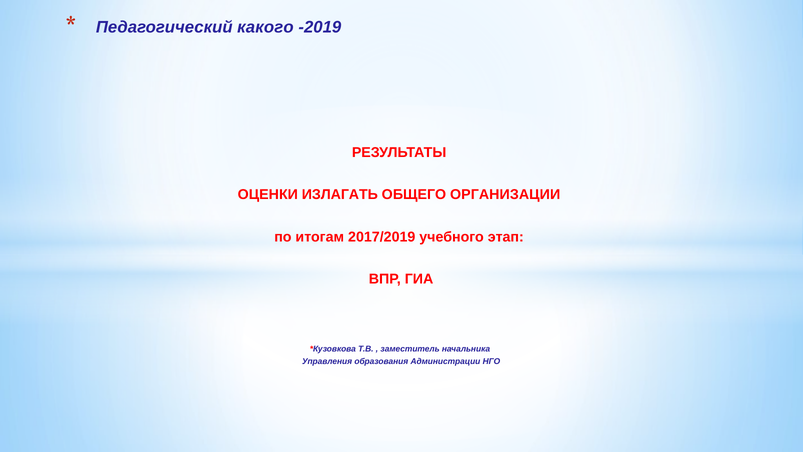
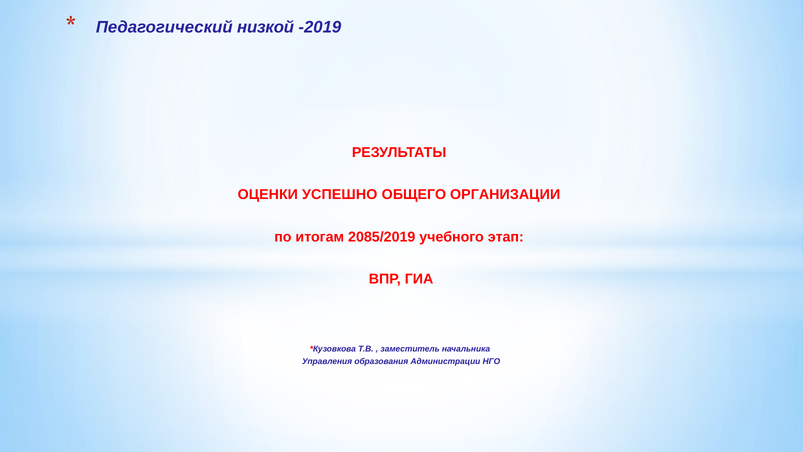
какого: какого -> низкой
ИЗЛАГАТЬ: ИЗЛАГАТЬ -> УСПЕШНО
2017/2019: 2017/2019 -> 2085/2019
